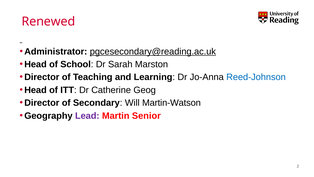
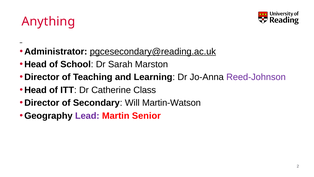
Renewed: Renewed -> Anything
Reed-Johnson colour: blue -> purple
Geog: Geog -> Class
